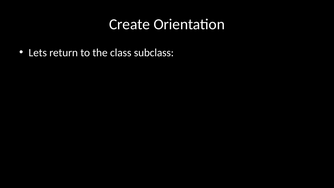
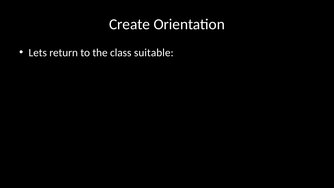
subclass: subclass -> suitable
